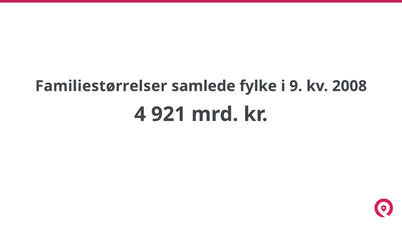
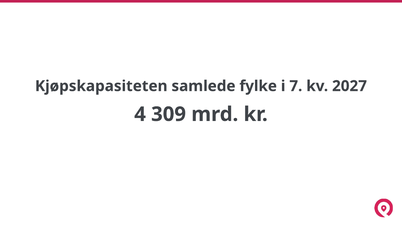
Familiestørrelser: Familiestørrelser -> Kjøpskapasiteten
9: 9 -> 7
2008: 2008 -> 2027
921: 921 -> 309
